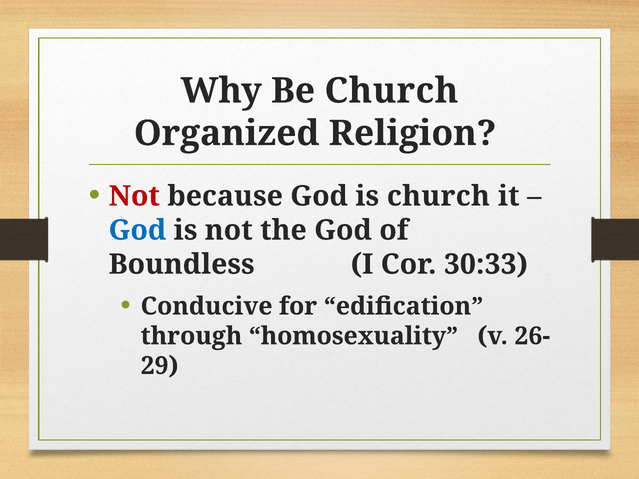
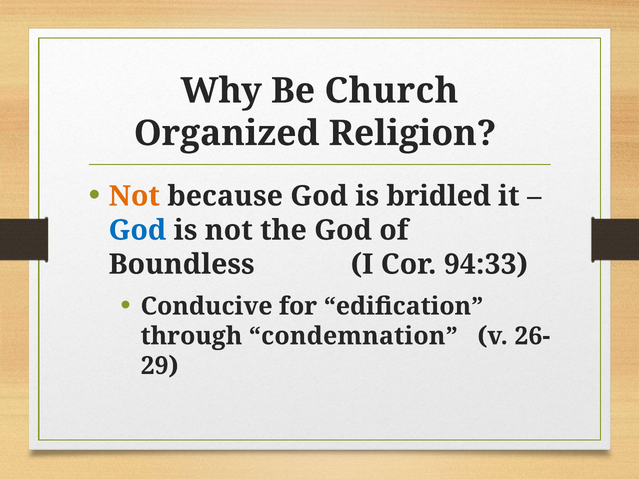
Not at (134, 196) colour: red -> orange
is church: church -> bridled
30:33: 30:33 -> 94:33
homosexuality: homosexuality -> condemnation
